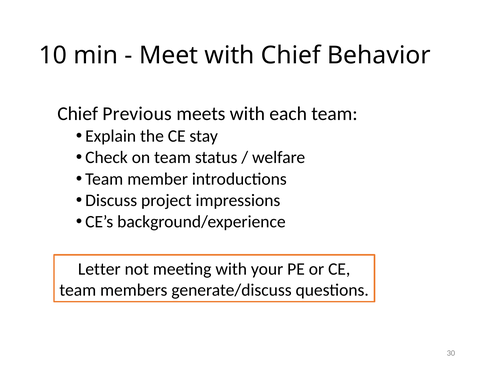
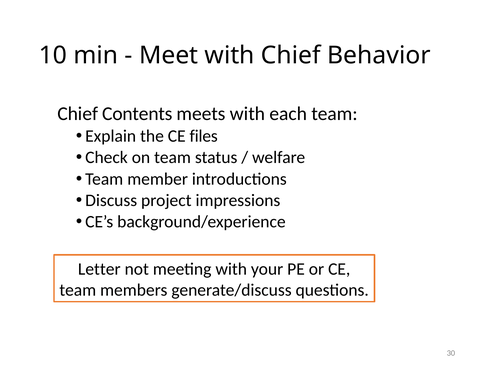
Previous: Previous -> Contents
stay: stay -> files
